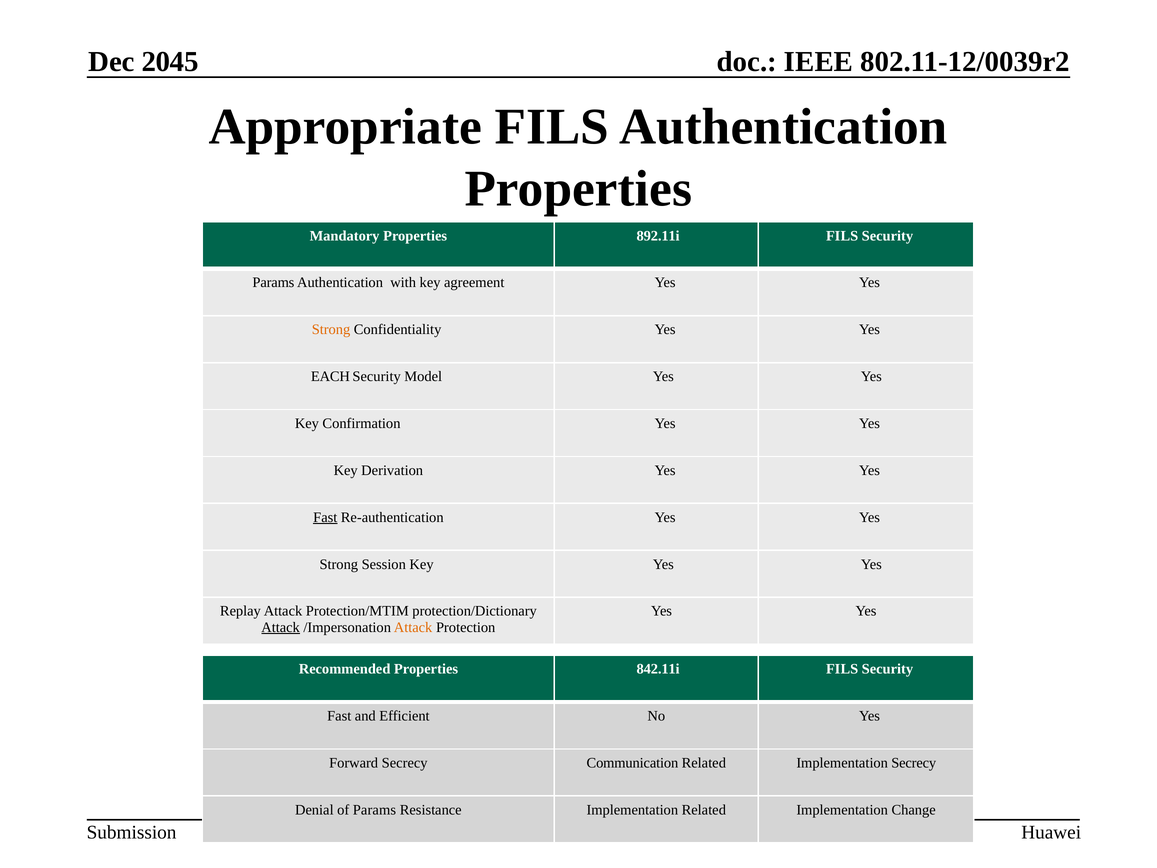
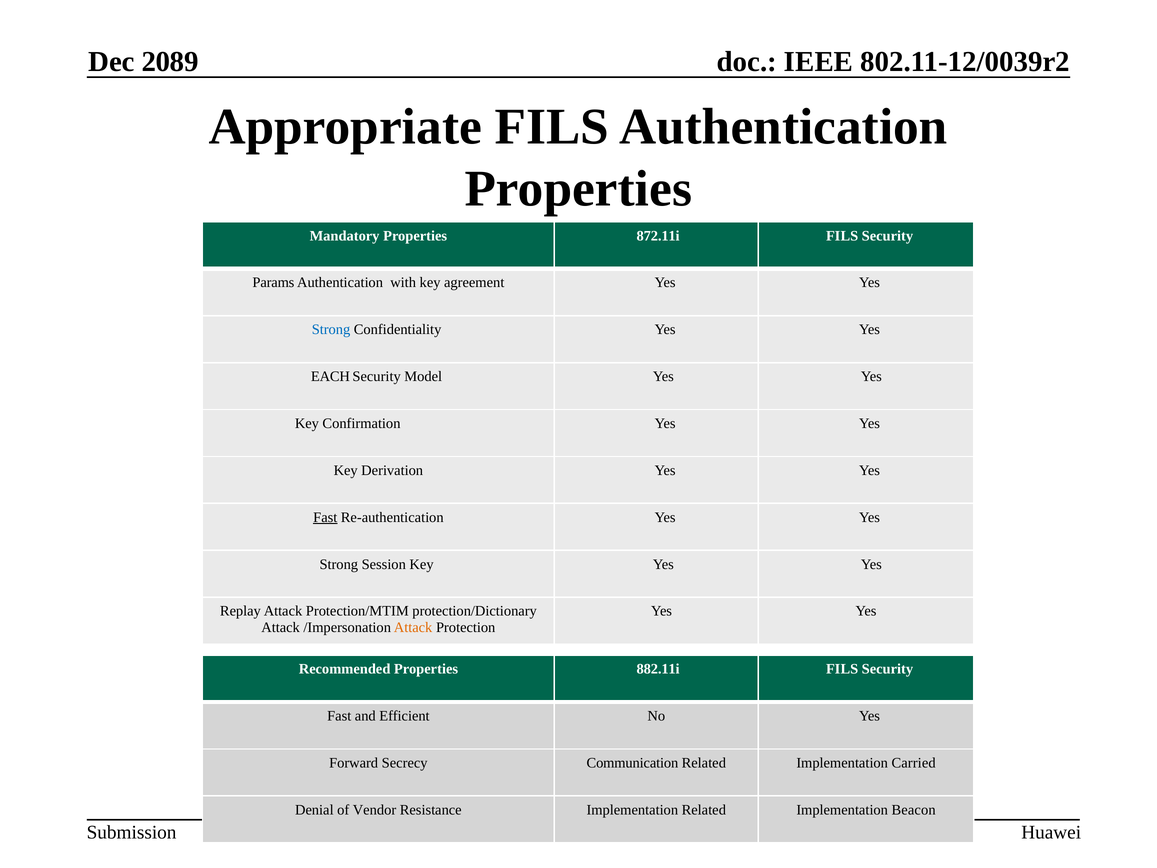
2045: 2045 -> 2089
892.11i: 892.11i -> 872.11i
Strong at (331, 330) colour: orange -> blue
Attack at (281, 627) underline: present -> none
842.11i: 842.11i -> 882.11i
Implementation Secrecy: Secrecy -> Carried
of Params: Params -> Vendor
Change: Change -> Beacon
